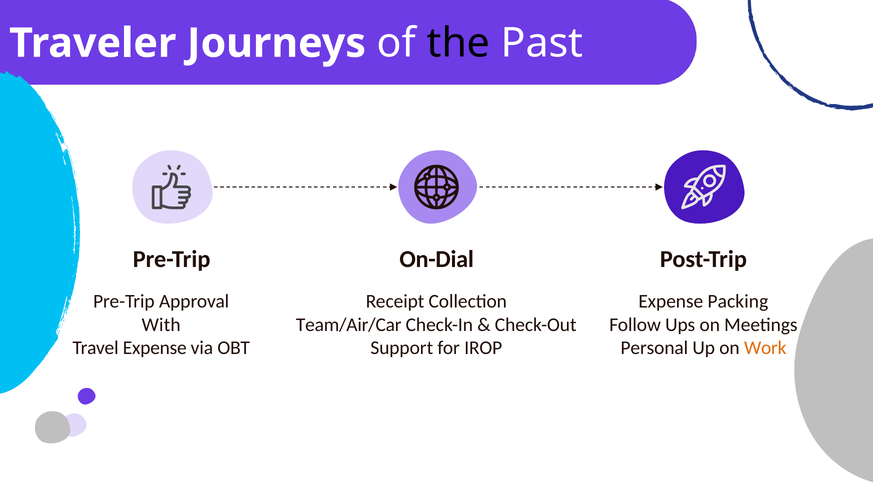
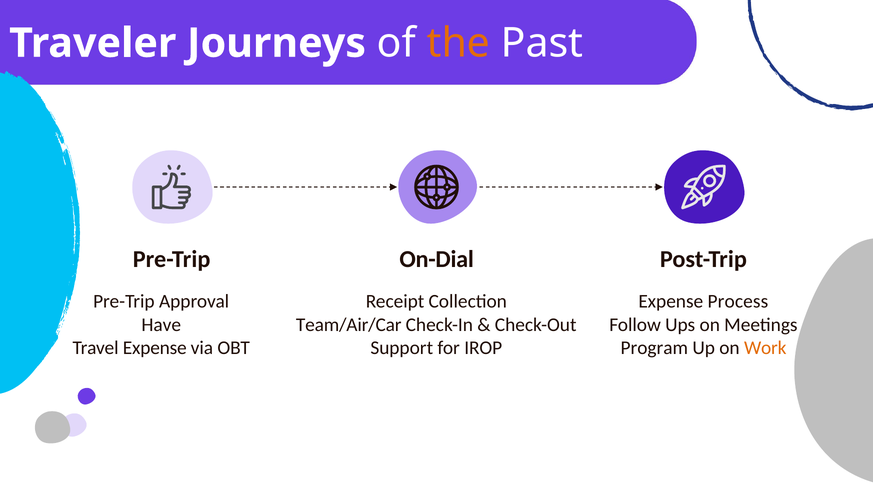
the colour: black -> orange
Packing: Packing -> Process
With: With -> Have
Personal: Personal -> Program
